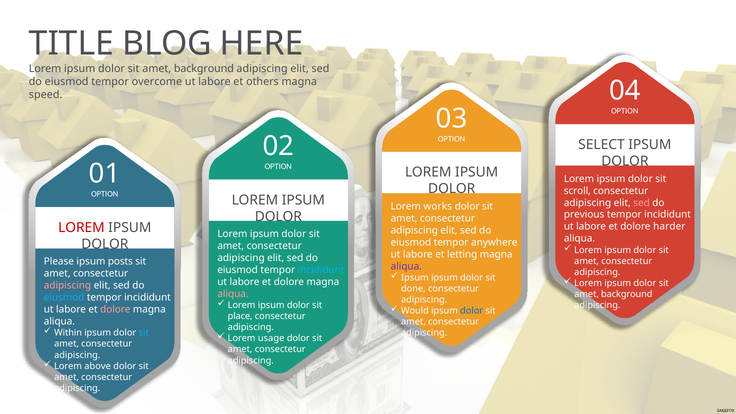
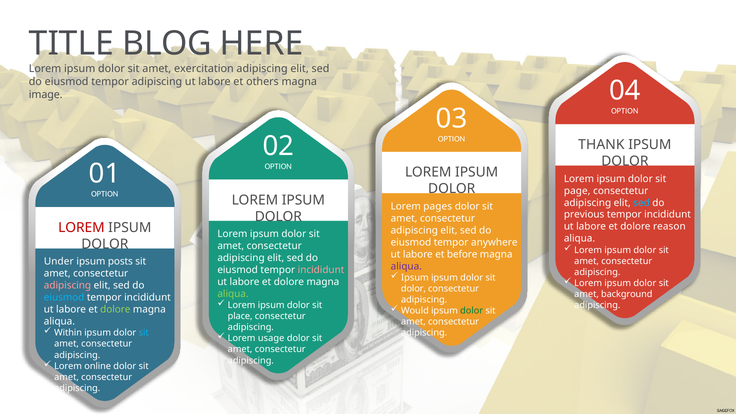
background at (204, 69): background -> exercitation
tempor overcome: overcome -> adipiscing
speed: speed -> image
SELECT: SELECT -> THANK
scroll: scroll -> page
sed at (642, 203) colour: pink -> light blue
works: works -> pages
harder: harder -> reason
letting: letting -> before
Please: Please -> Under
incididunt at (321, 270) colour: light blue -> pink
done at (413, 289): done -> dolor
aliqua at (233, 294) colour: pink -> light green
dolor at (472, 311) colour: blue -> green
dolore at (115, 309) colour: pink -> light green
above: above -> online
